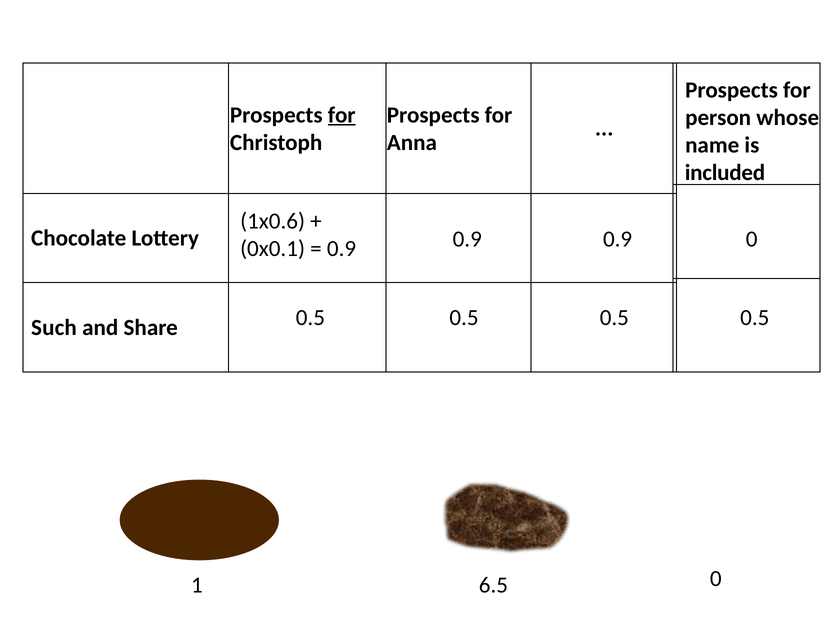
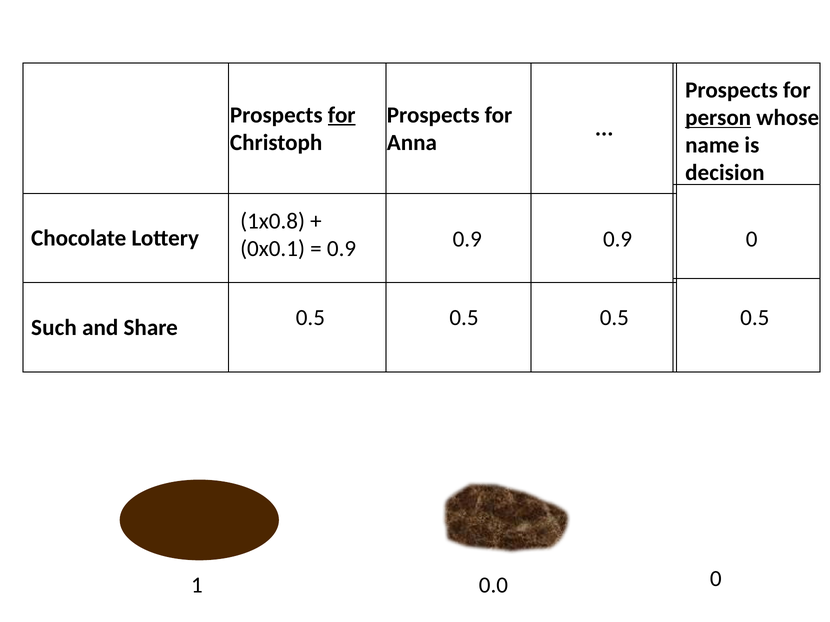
person underline: none -> present
included: included -> decision
1x0.6: 1x0.6 -> 1x0.8
6.5: 6.5 -> 0.0
